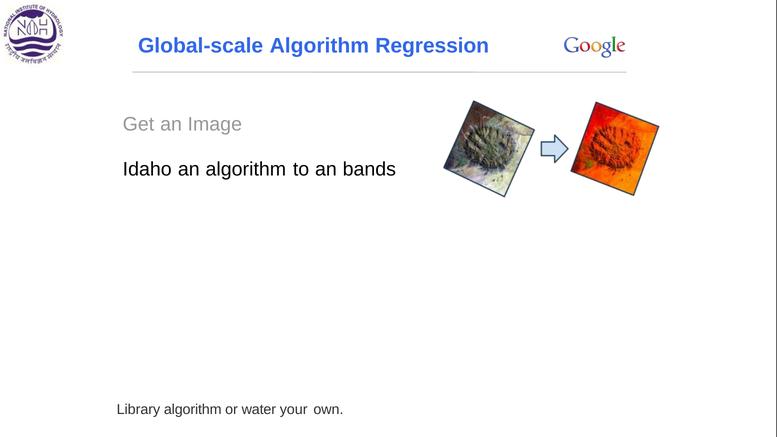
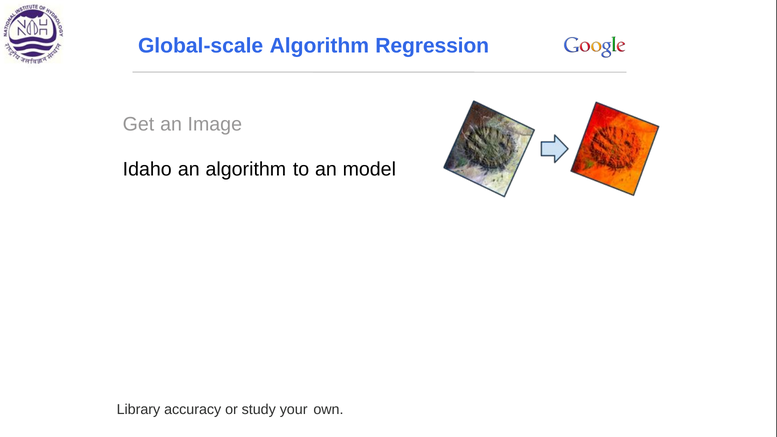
bands: bands -> model
Library algorithm: algorithm -> accuracy
water: water -> study
